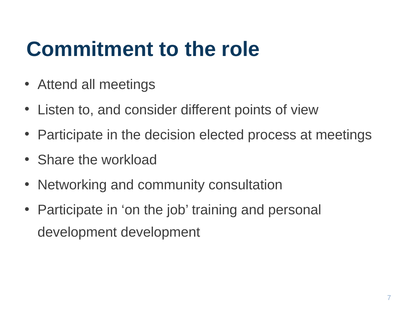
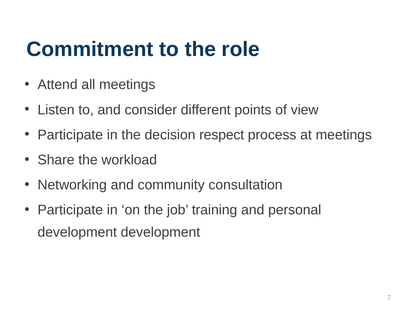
elected: elected -> respect
